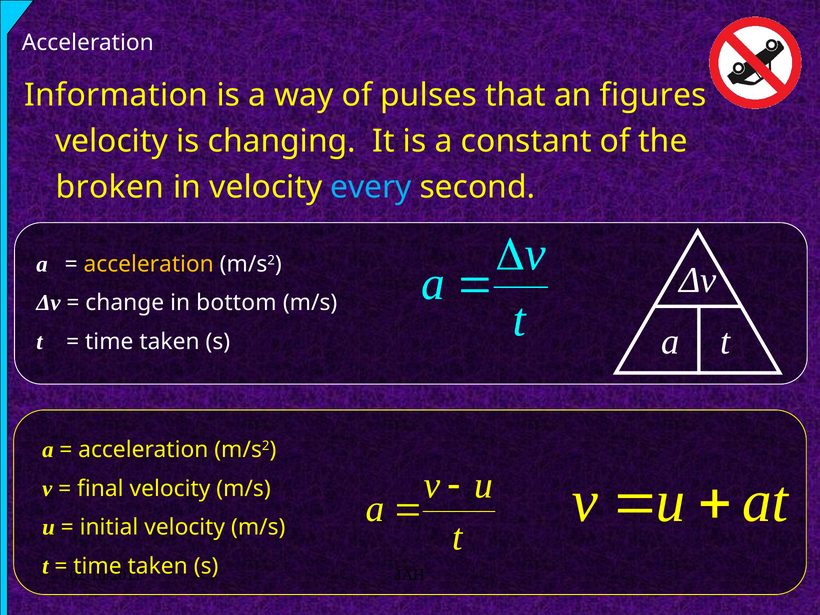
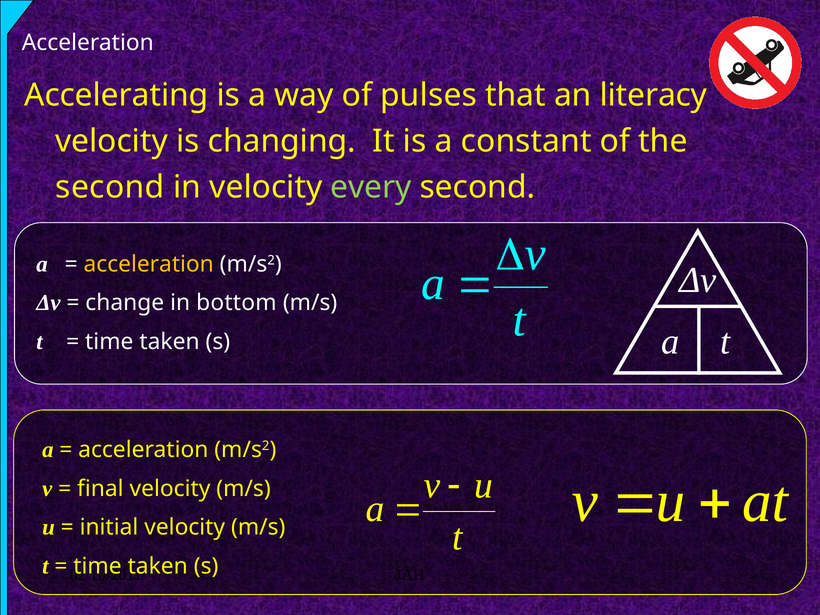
Information: Information -> Accelerating
figures: figures -> literacy
broken at (110, 187): broken -> second
every colour: light blue -> light green
